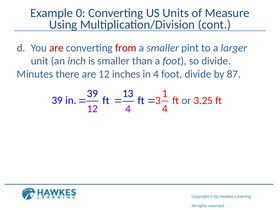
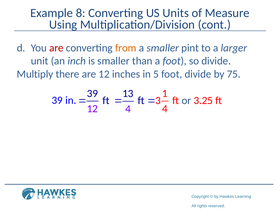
0: 0 -> 8
from colour: red -> orange
Minutes: Minutes -> Multiply
in 4: 4 -> 5
87: 87 -> 75
